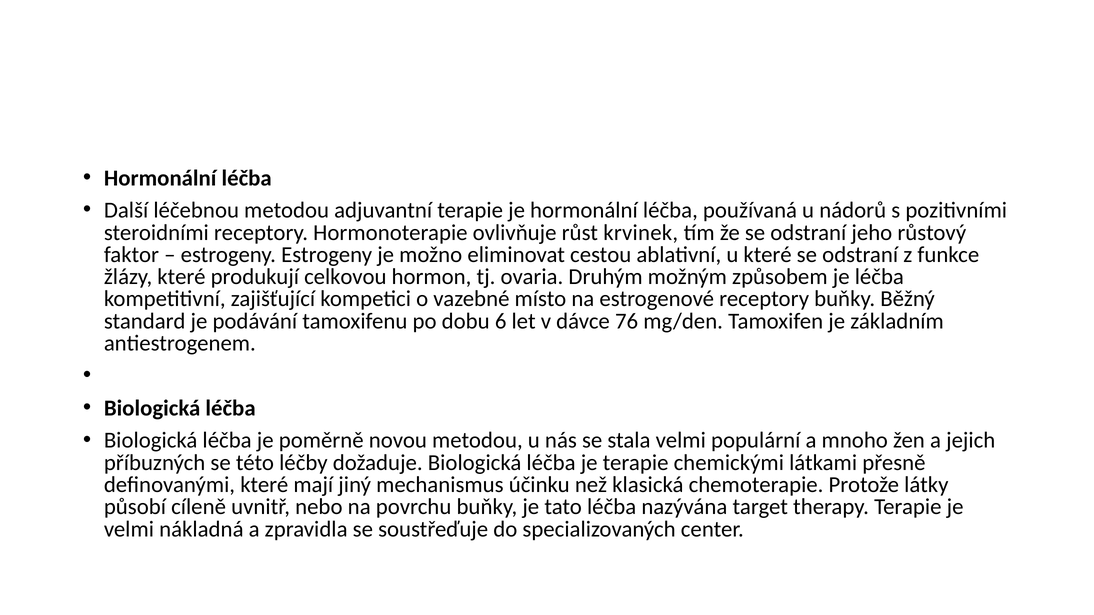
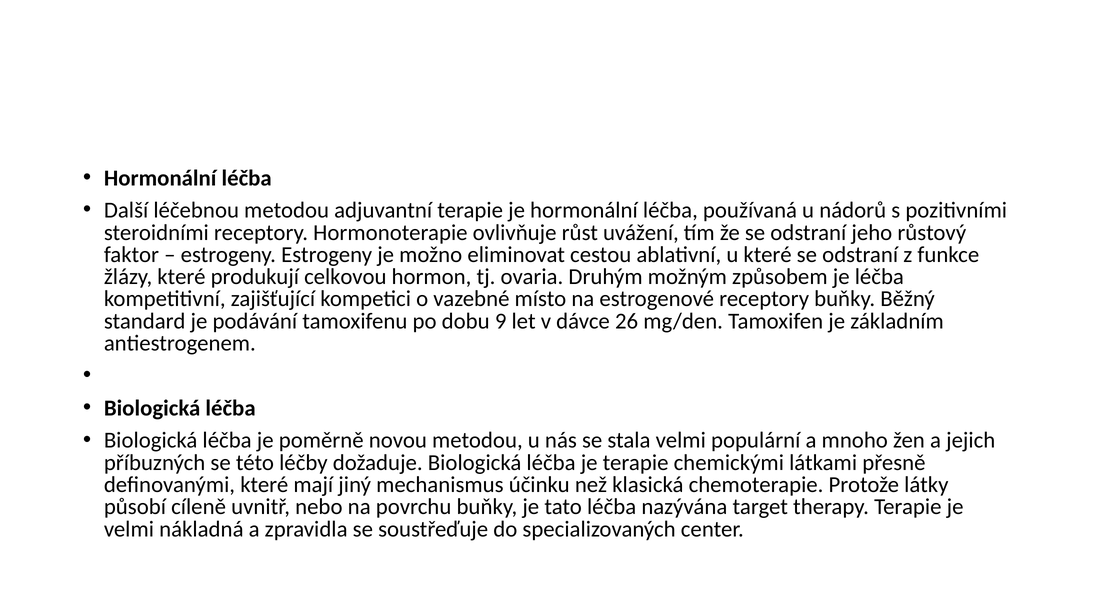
krvinek: krvinek -> uvážení
6: 6 -> 9
76: 76 -> 26
